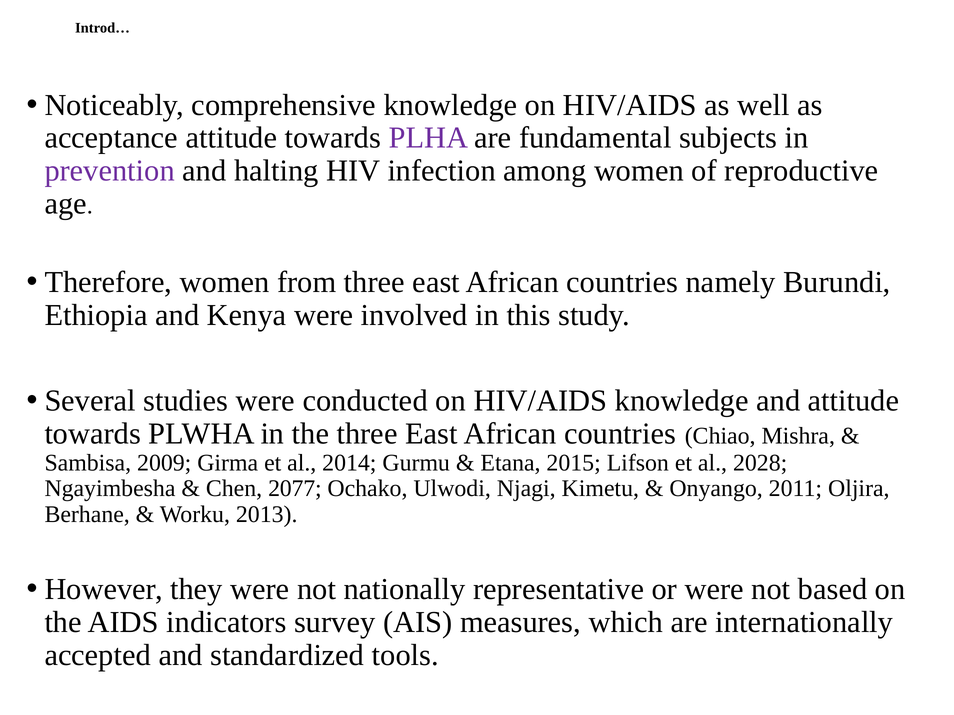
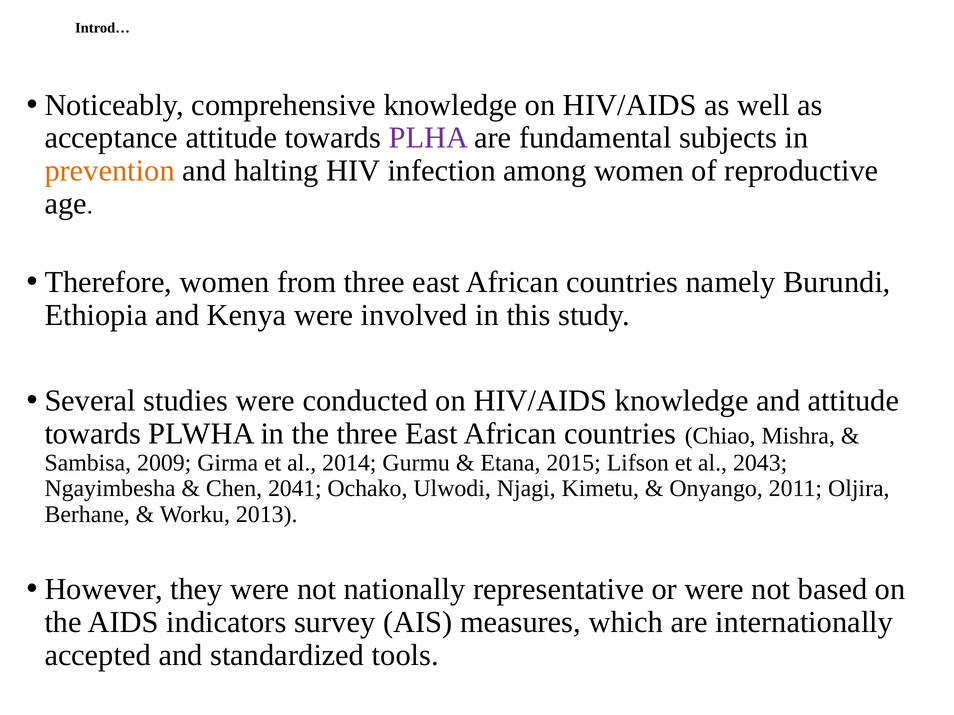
prevention colour: purple -> orange
2028: 2028 -> 2043
2077: 2077 -> 2041
